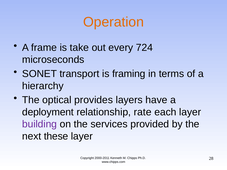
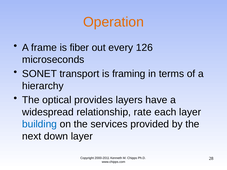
take: take -> fiber
724: 724 -> 126
deployment: deployment -> widespread
building colour: purple -> blue
these: these -> down
